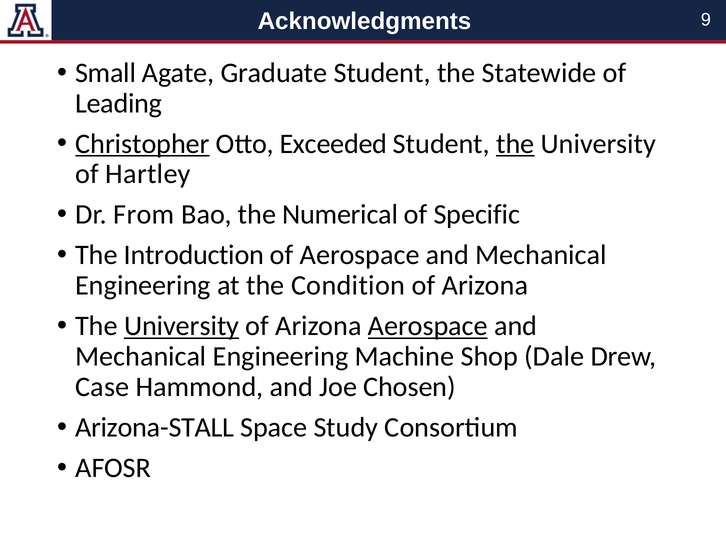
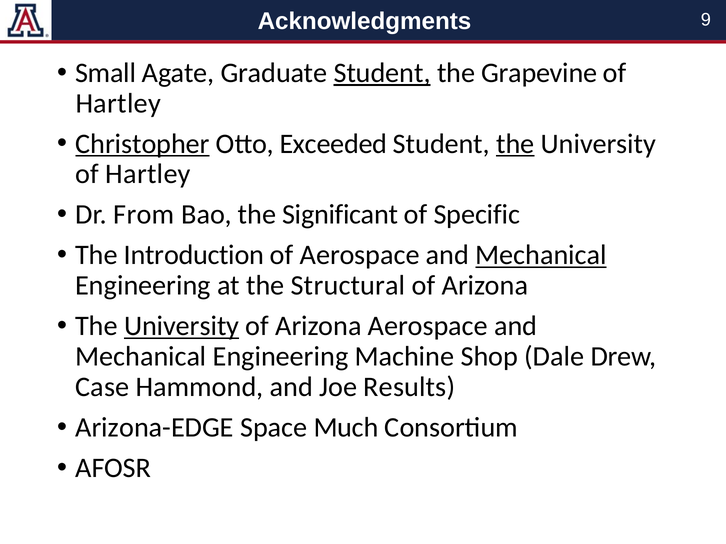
Student at (382, 73) underline: none -> present
Statewide: Statewide -> Grapevine
Leading at (119, 103): Leading -> Hartley
Numerical: Numerical -> Significant
Mechanical at (541, 255) underline: none -> present
Condition: Condition -> Structural
Aerospace at (428, 326) underline: present -> none
Chosen: Chosen -> Results
Arizona-STALL: Arizona-STALL -> Arizona-EDGE
Study: Study -> Much
